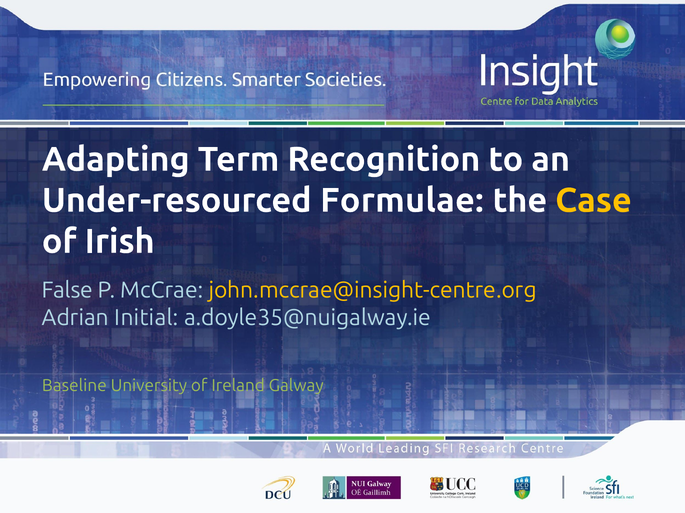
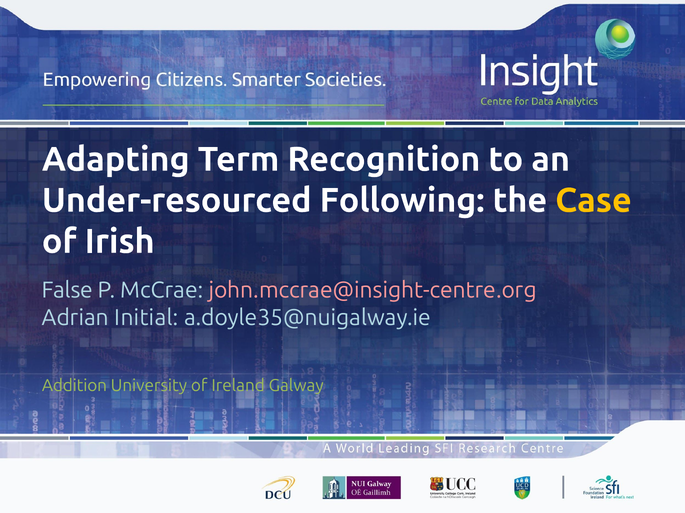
Formulae: Formulae -> Following
john.mccrae@insight-centre.org colour: yellow -> pink
Baseline: Baseline -> Addition
